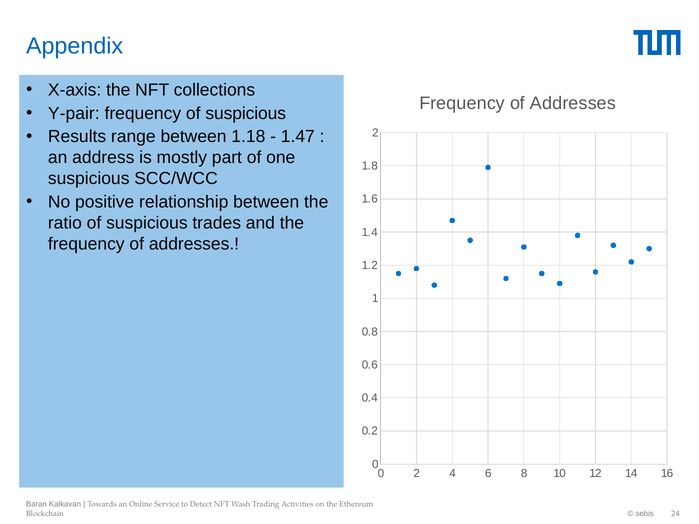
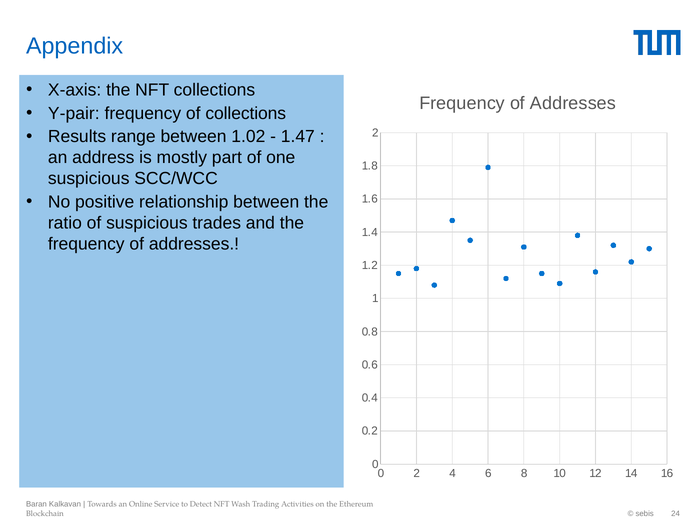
frequency of suspicious: suspicious -> collections
1.18: 1.18 -> 1.02
